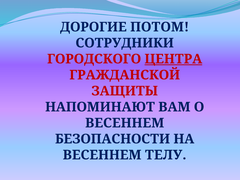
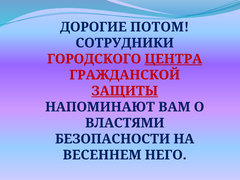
ЗАЩИТЫ underline: none -> present
ВЕСЕННЕМ at (125, 123): ВЕСЕННЕМ -> ВЛАСТЯМИ
ТЕЛУ: ТЕЛУ -> НЕГО
